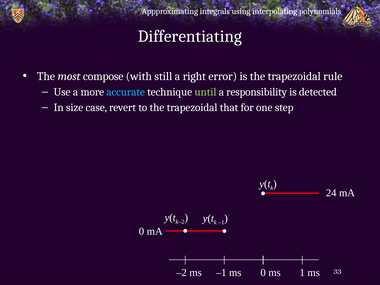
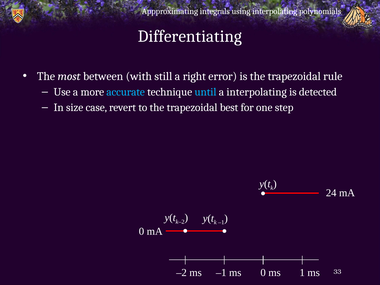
compose: compose -> between
until colour: light green -> light blue
a responsibility: responsibility -> interpolating
that: that -> best
